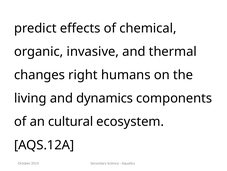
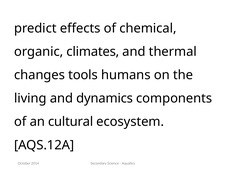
invasive: invasive -> climates
right: right -> tools
